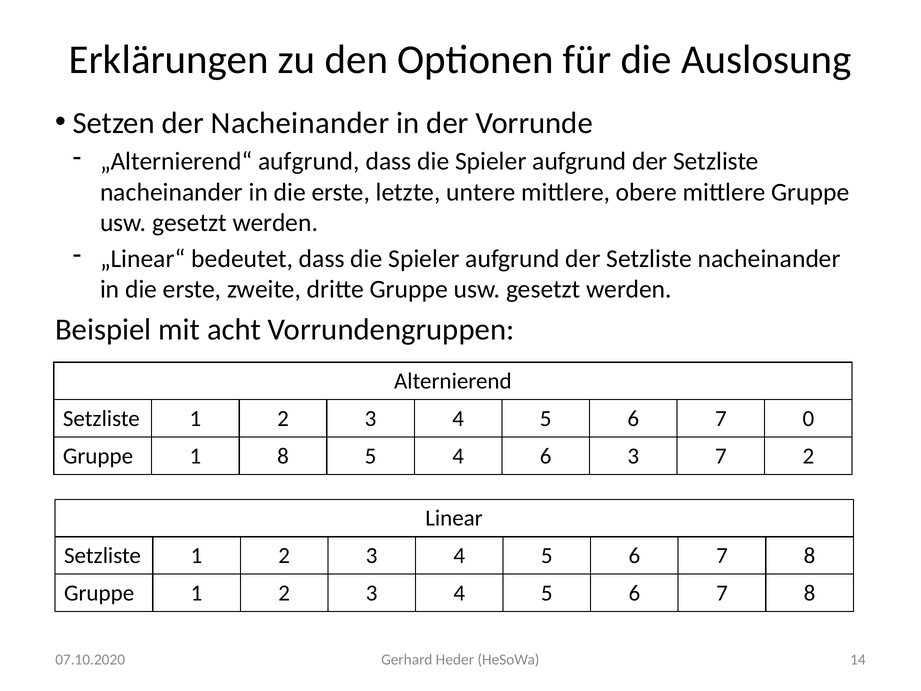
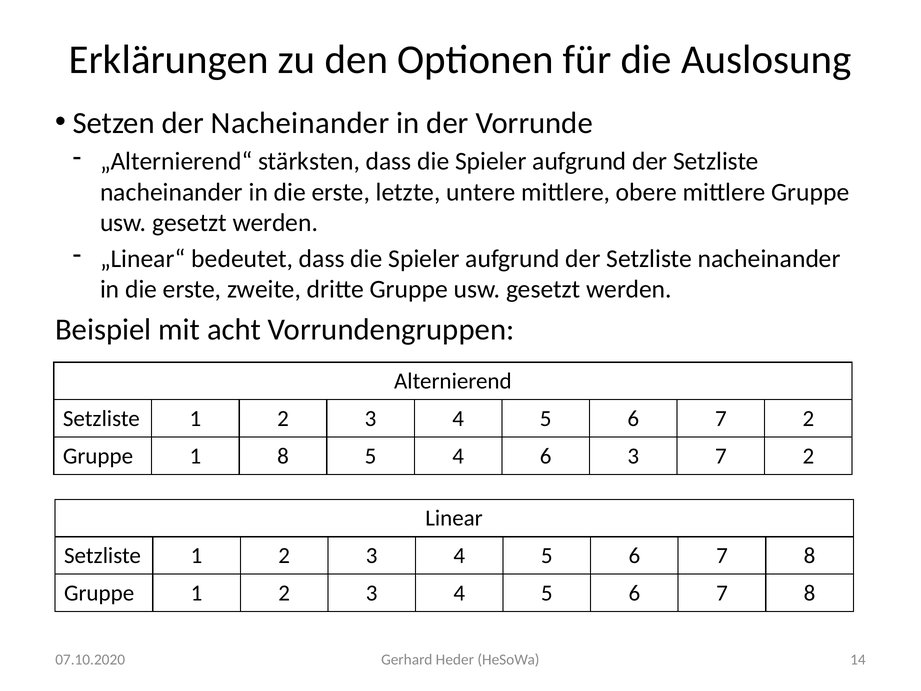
„Alternierend“ aufgrund: aufgrund -> stärksten
6 7 0: 0 -> 2
